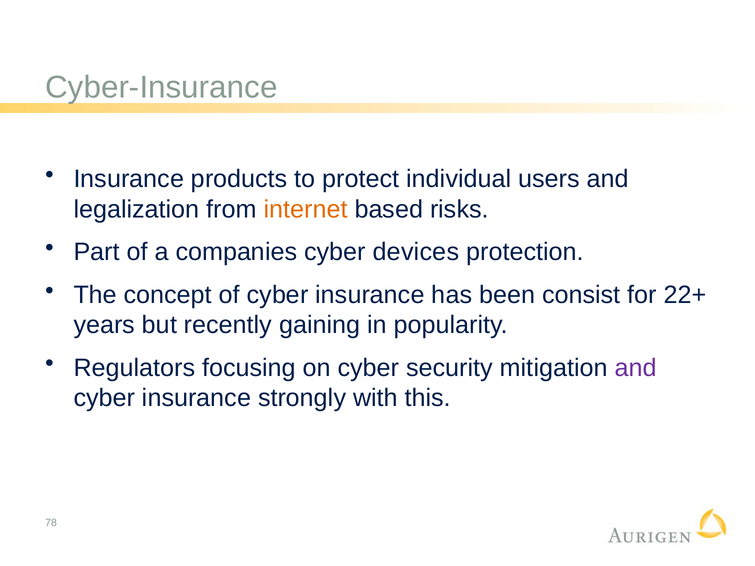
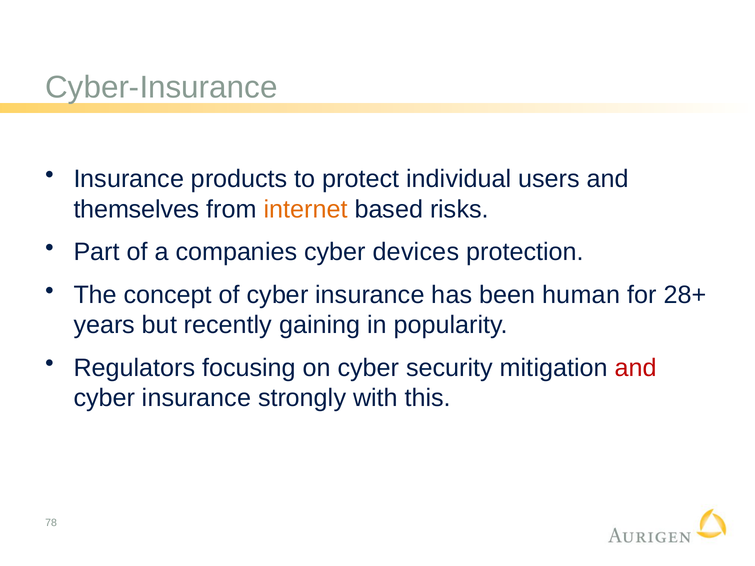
legalization: legalization -> themselves
consist: consist -> human
22+: 22+ -> 28+
and at (636, 368) colour: purple -> red
